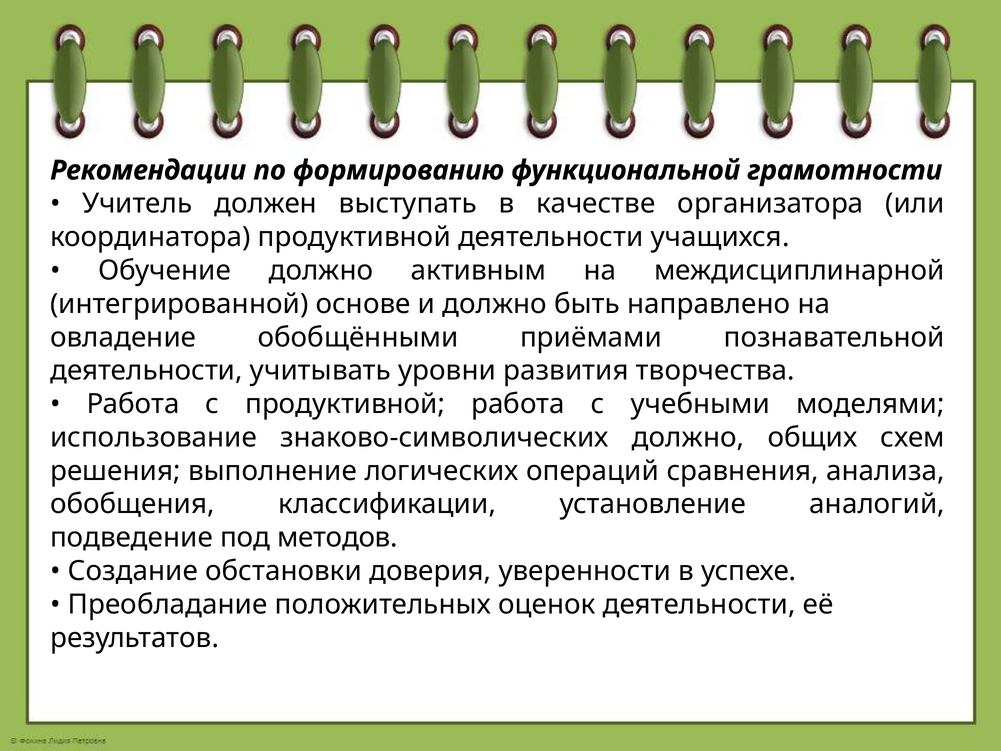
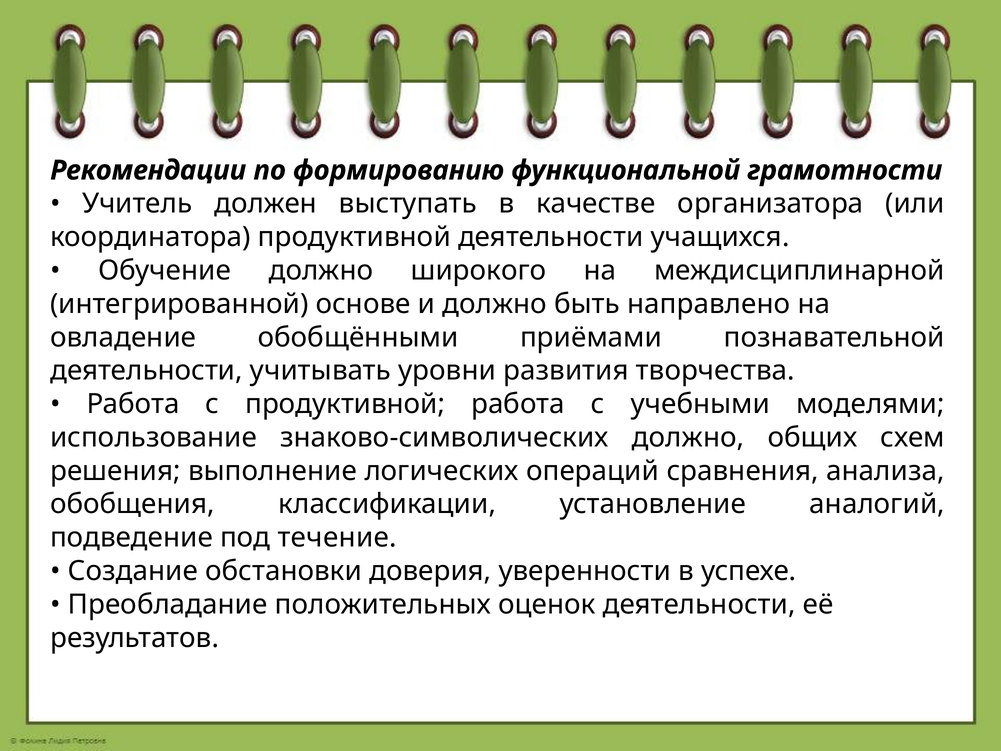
активным: активным -> широкого
методов: методов -> течение
